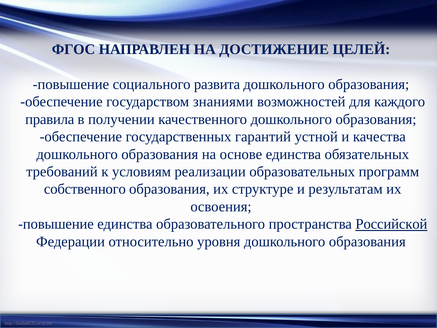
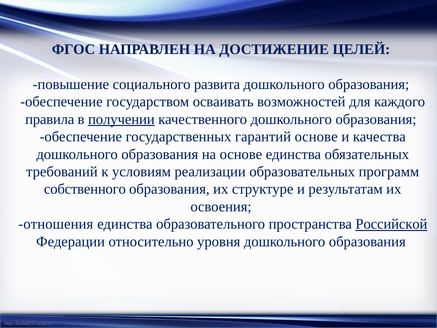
знаниями: знаниями -> осваивать
получении underline: none -> present
гарантий устной: устной -> основе
повышение at (56, 224): повышение -> отношения
